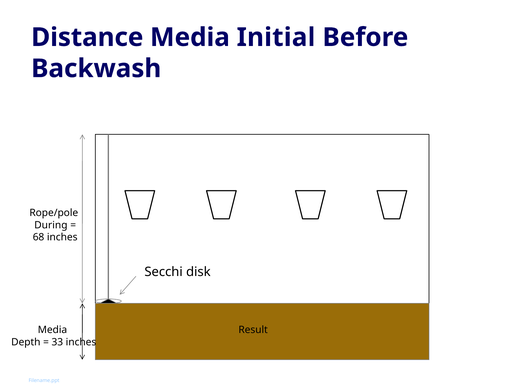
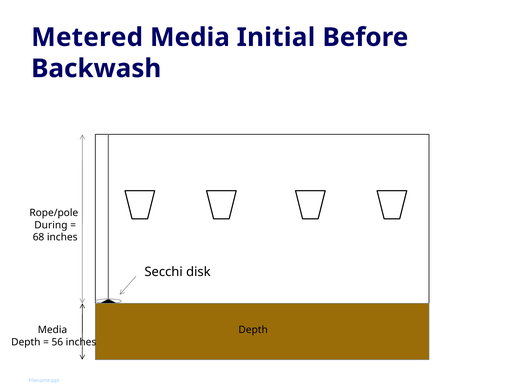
Distance: Distance -> Metered
Result at (253, 330): Result -> Depth
33: 33 -> 56
